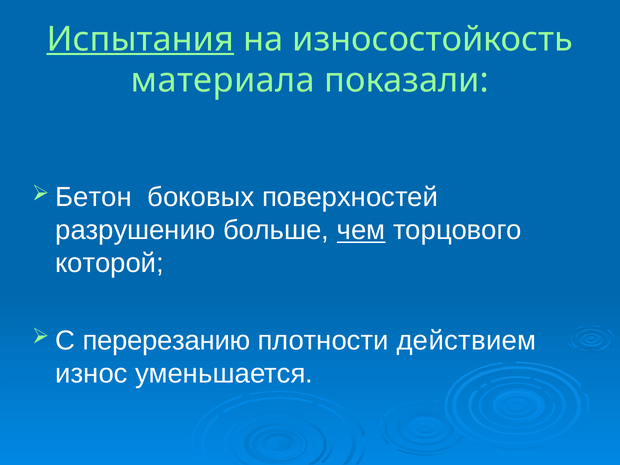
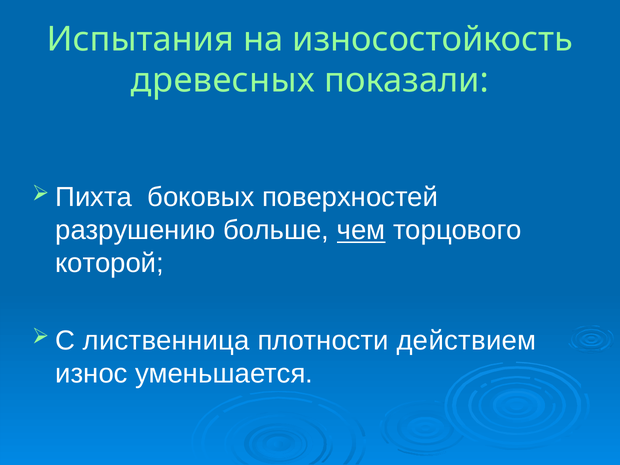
Испытания underline: present -> none
материала: материала -> древесных
Бетон: Бетон -> Пихта
перерезанию: перерезанию -> лиственница
